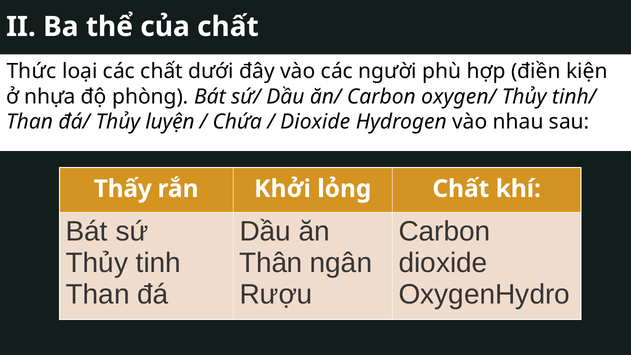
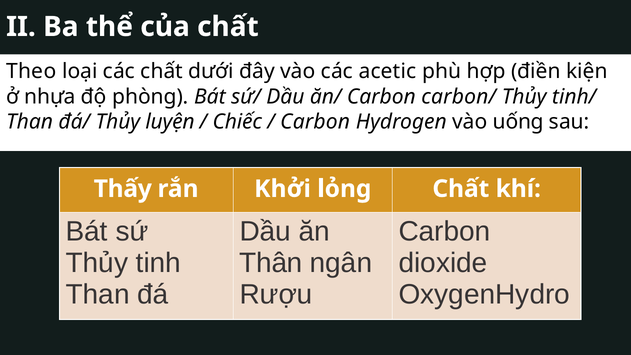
Thức: Thức -> Theo
người: người -> acetic
oxygen/: oxygen/ -> carbon/
Chứa: Chứa -> Chiếc
Dioxide at (315, 122): Dioxide -> Carbon
nhau: nhau -> uống
